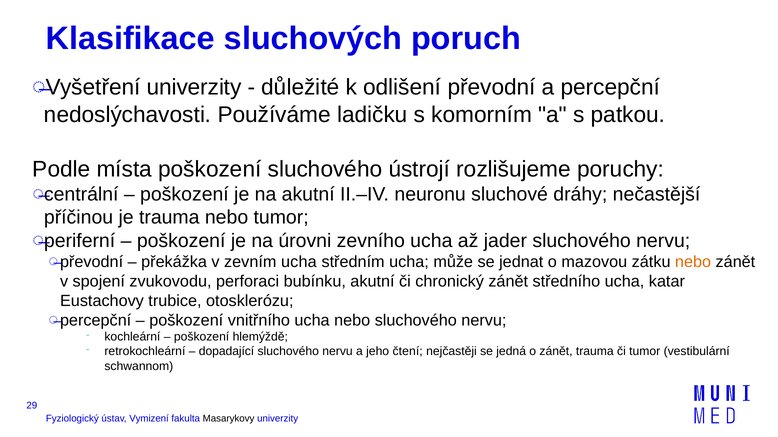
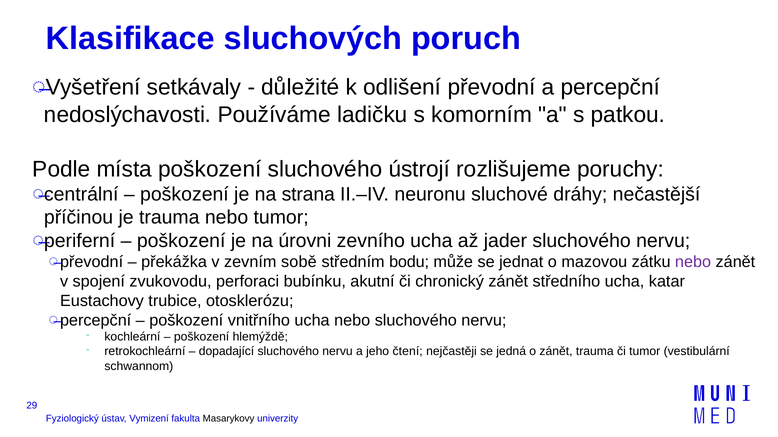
Vyšetření univerzity: univerzity -> setkávaly
na akutní: akutní -> strana
zevním ucha: ucha -> sobě
středním ucha: ucha -> bodu
nebo at (693, 262) colour: orange -> purple
